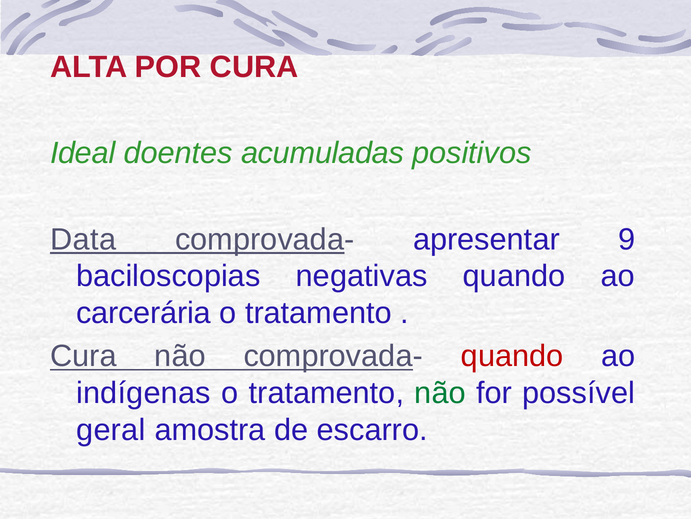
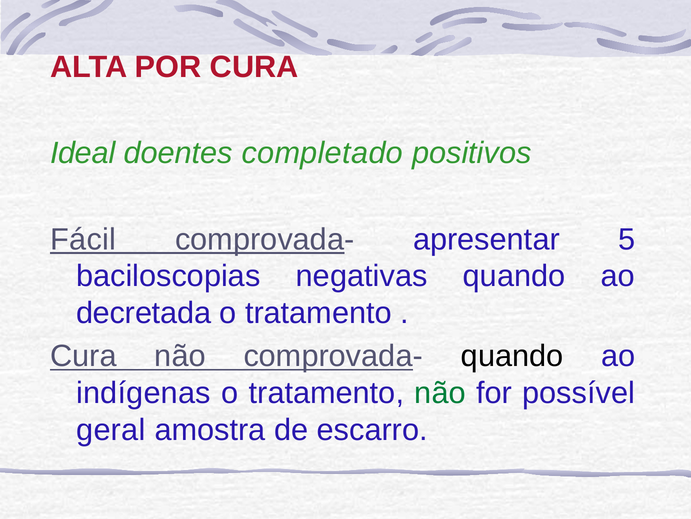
acumuladas: acumuladas -> completado
Data: Data -> Fácil
9: 9 -> 5
carcerária: carcerária -> decretada
quando at (512, 356) colour: red -> black
